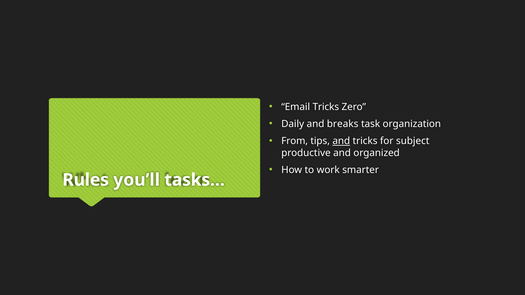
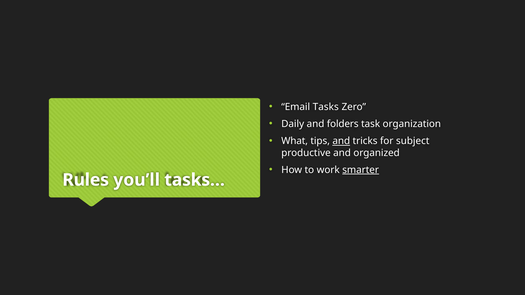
Email Tricks: Tricks -> Tasks
breaks: breaks -> folders
From: From -> What
smarter underline: none -> present
